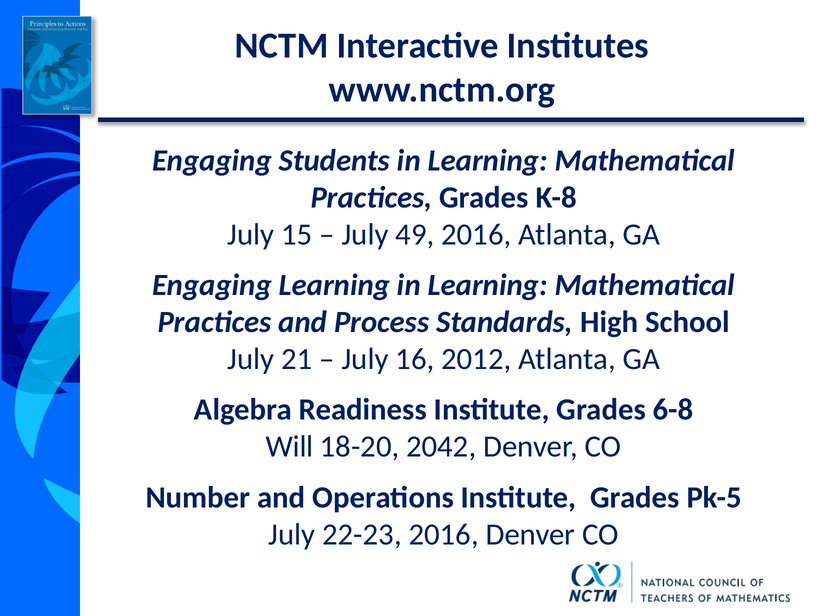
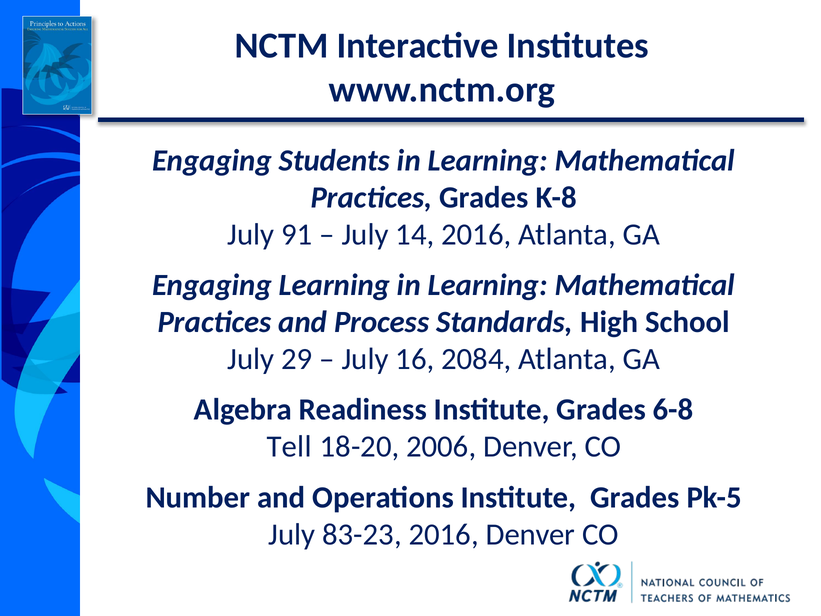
15: 15 -> 91
49: 49 -> 14
21: 21 -> 29
2012: 2012 -> 2084
Will: Will -> Tell
2042: 2042 -> 2006
22-23: 22-23 -> 83-23
